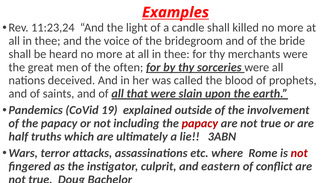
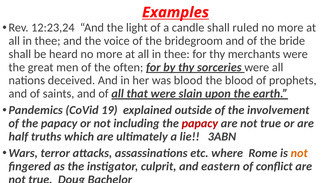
11:23,24: 11:23,24 -> 12:23,24
killed: killed -> ruled
was called: called -> blood
not at (299, 153) colour: red -> orange
